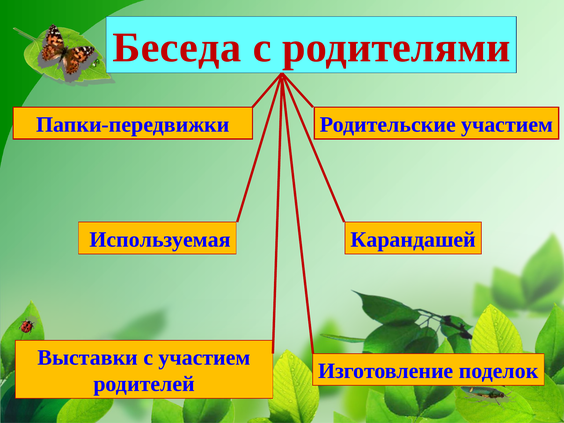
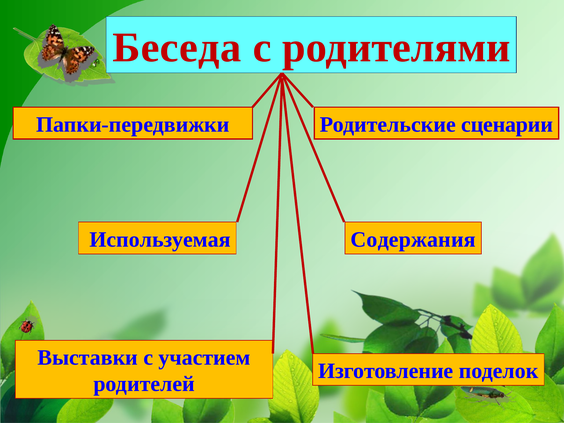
участием at (507, 125): участием -> сценарии
Карандашей: Карандашей -> Содержания
